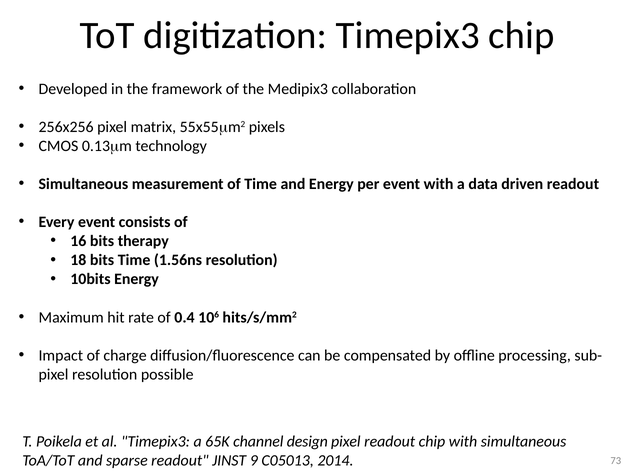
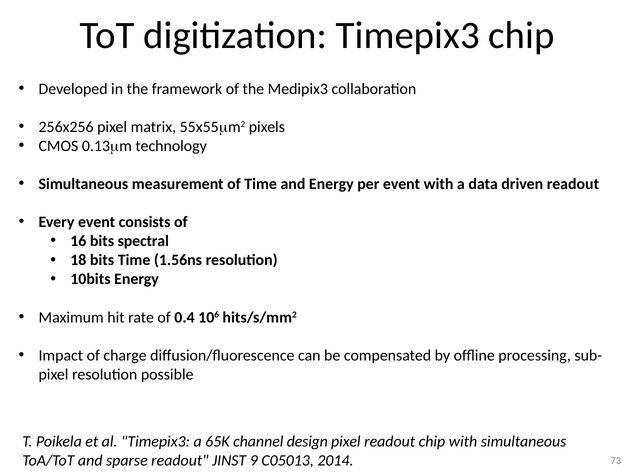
therapy: therapy -> spectral
